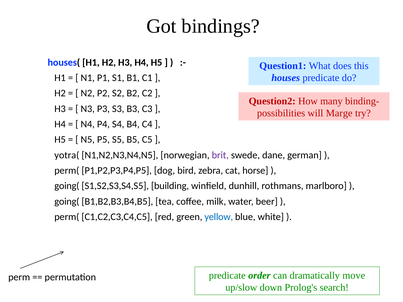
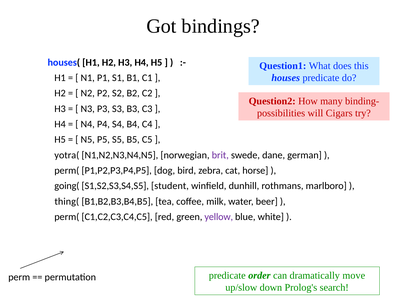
Marge: Marge -> Cigars
building: building -> student
going( at (67, 202): going( -> thing(
yellow colour: blue -> purple
